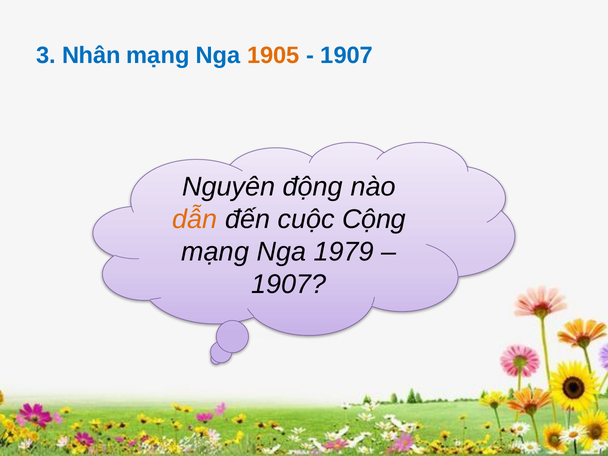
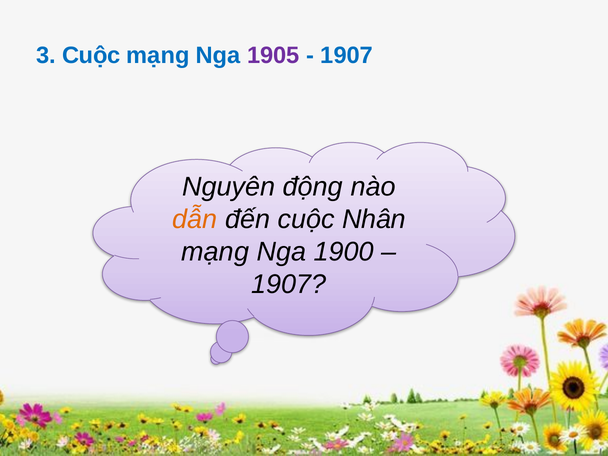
3 Nhân: Nhân -> Cuộc
1905 colour: orange -> purple
Cộng: Cộng -> Nhân
1979: 1979 -> 1900
